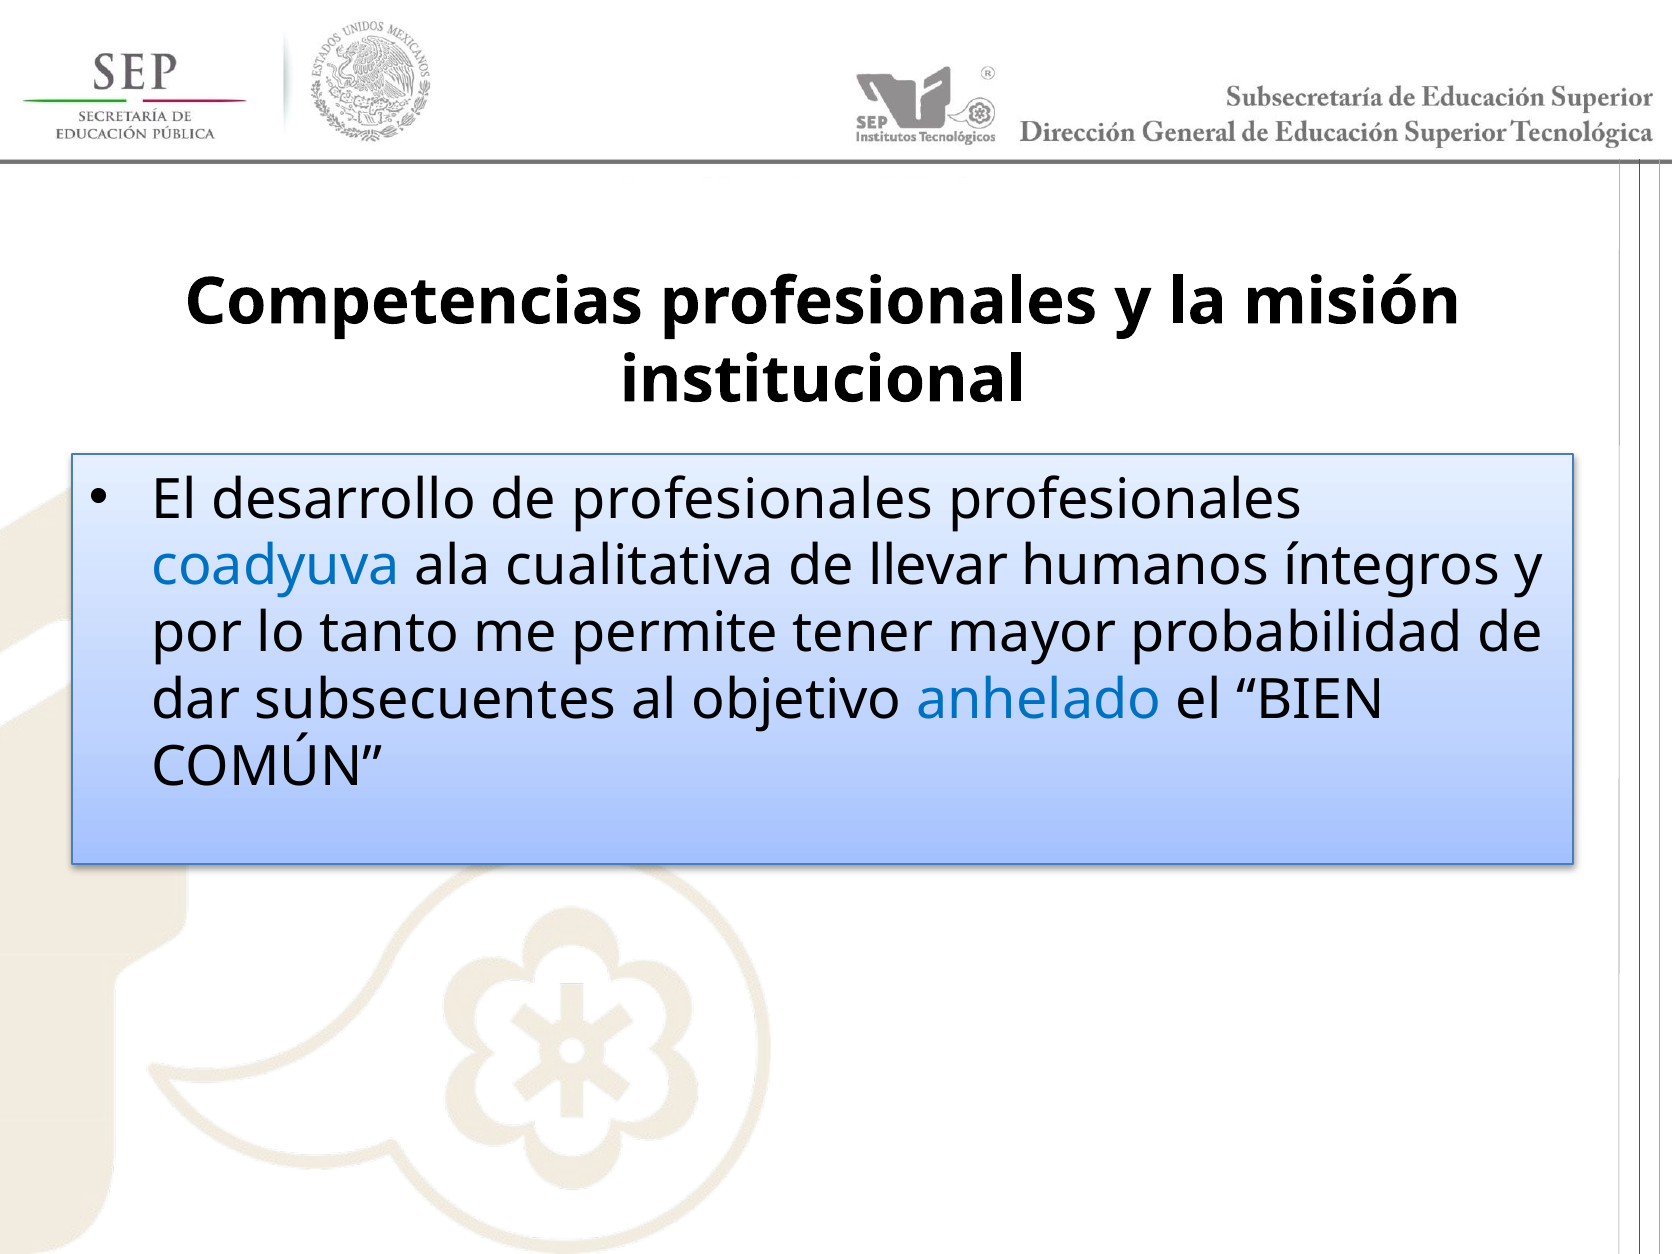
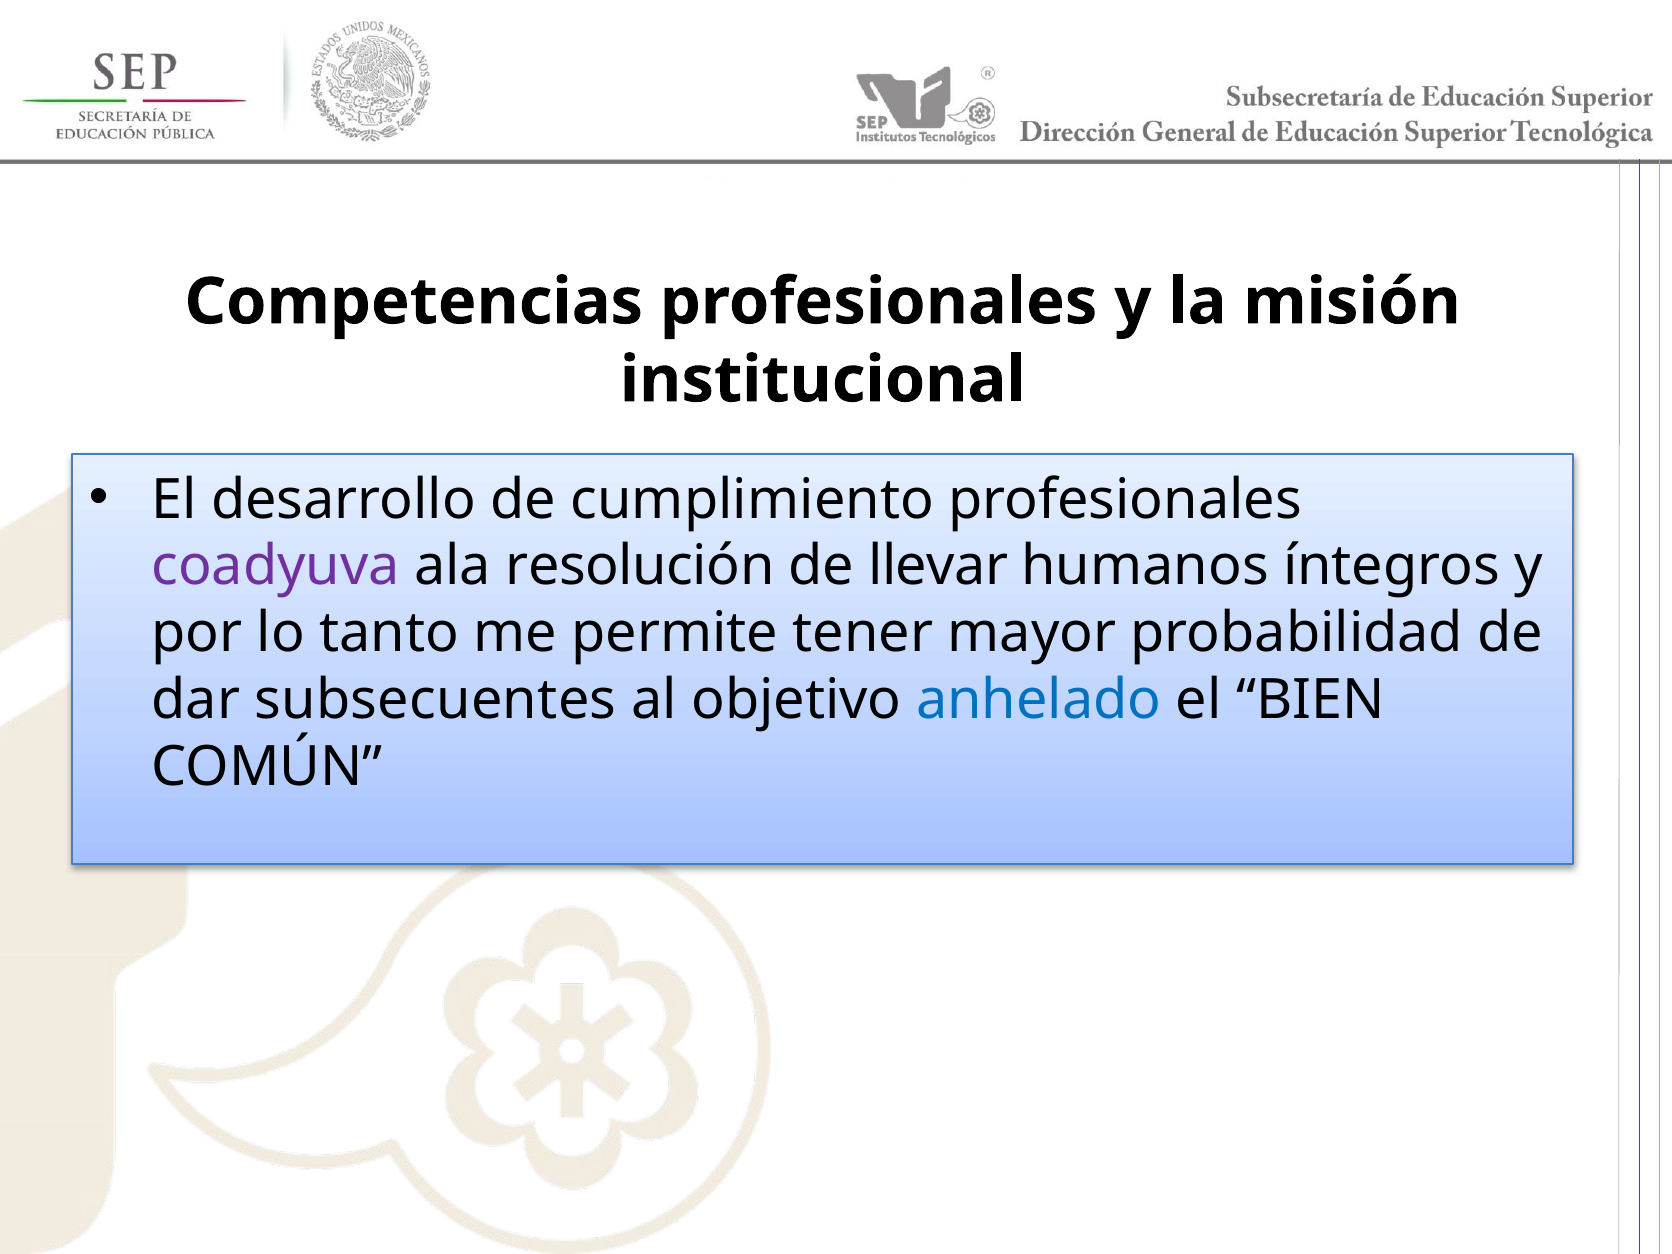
de profesionales: profesionales -> cumplimiento
coadyuva colour: blue -> purple
cualitativa: cualitativa -> resolución
